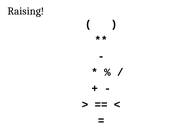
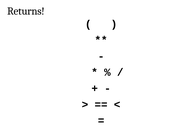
Raising: Raising -> Returns
